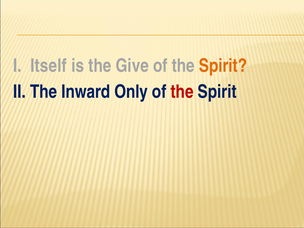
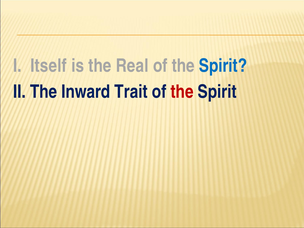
Give: Give -> Real
Spirit at (223, 66) colour: orange -> blue
Only: Only -> Trait
